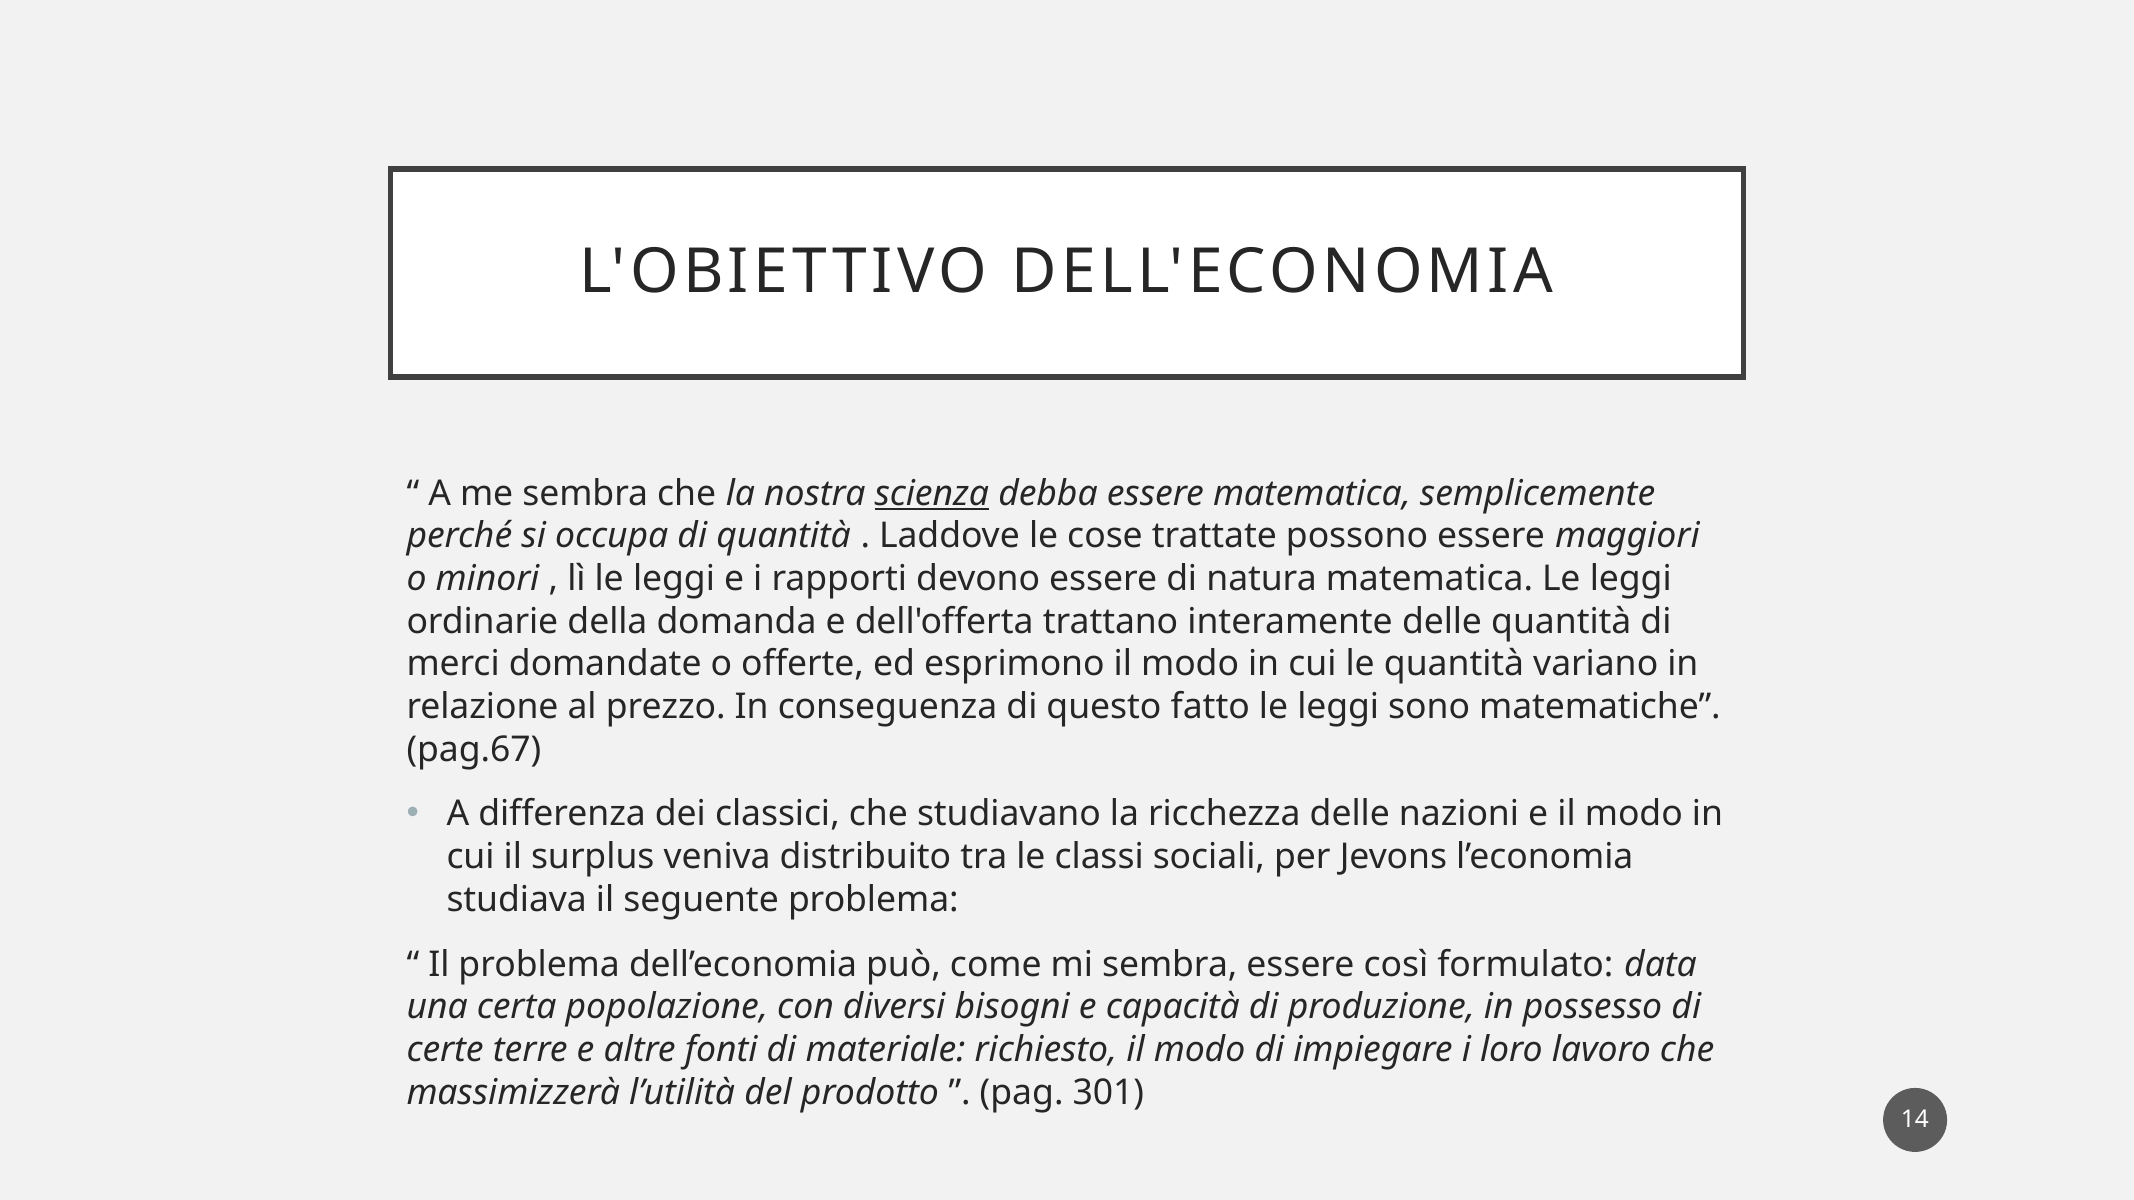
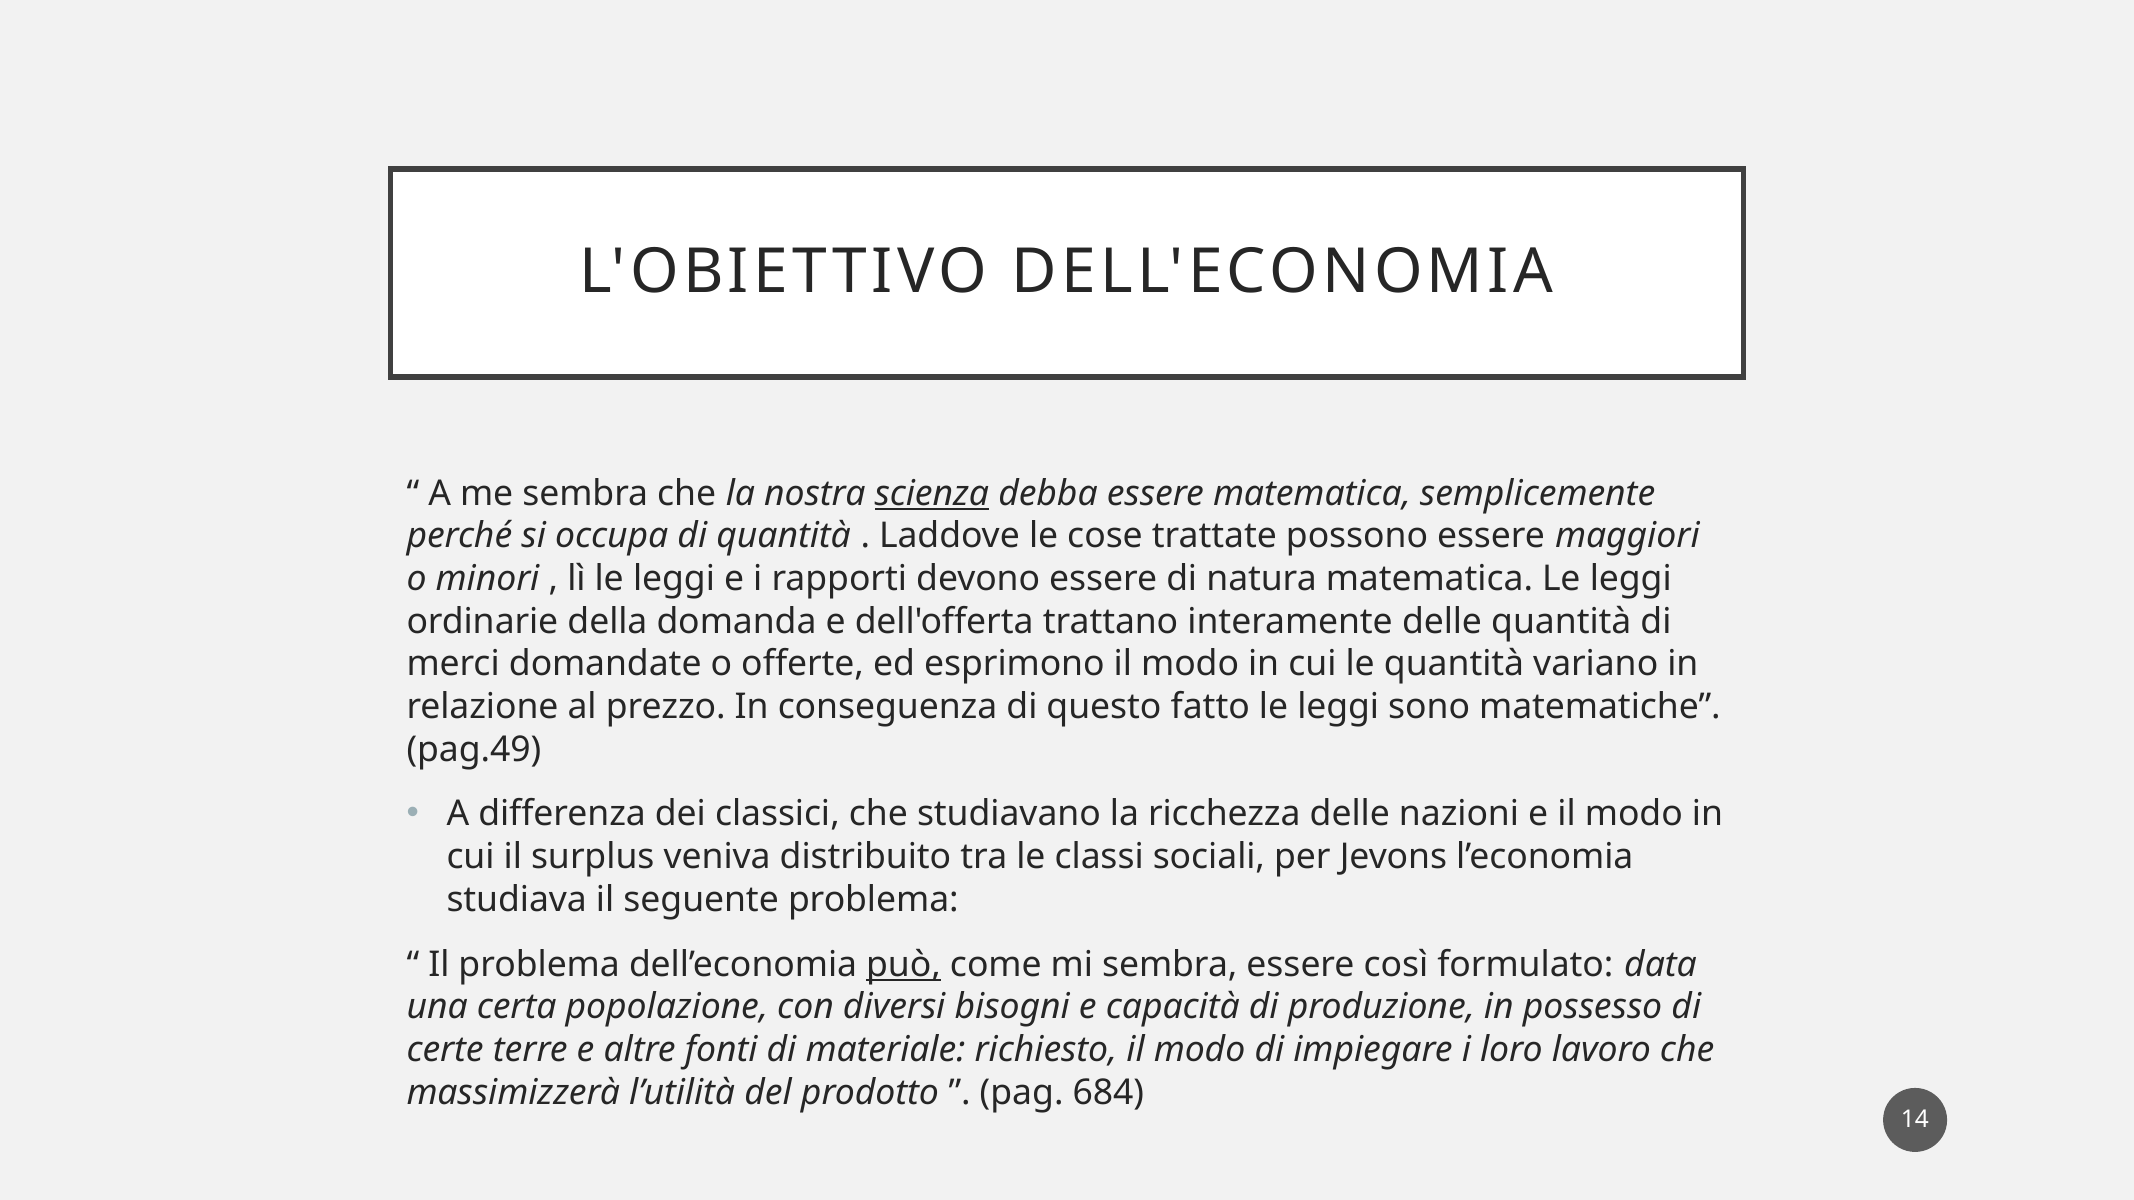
pag.67: pag.67 -> pag.49
può underline: none -> present
301: 301 -> 684
